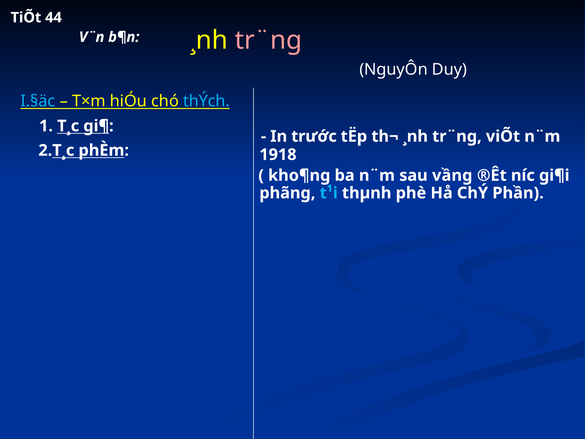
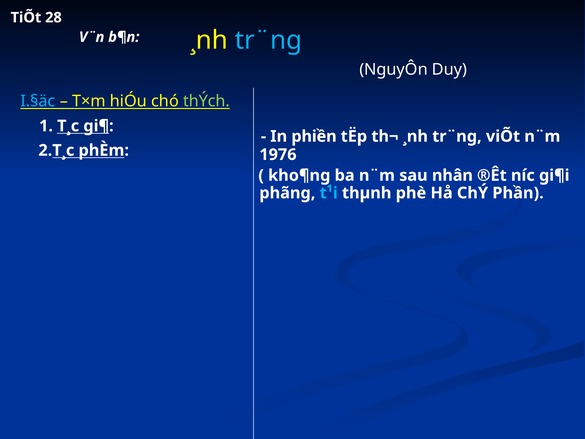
44: 44 -> 28
tr¨ng at (268, 40) colour: pink -> light blue
thÝch colour: light blue -> light green
trước: trước -> phiền
1918: 1918 -> 1976
vầng: vầng -> nhân
